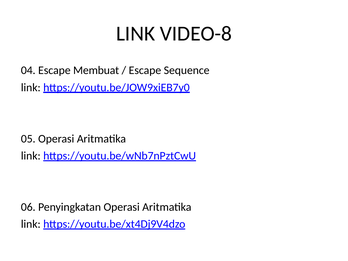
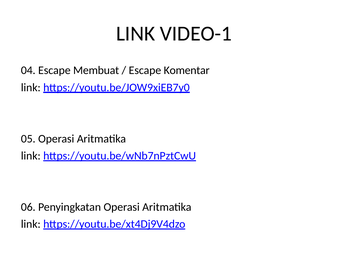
VIDEO-8: VIDEO-8 -> VIDEO-1
Sequence: Sequence -> Komentar
